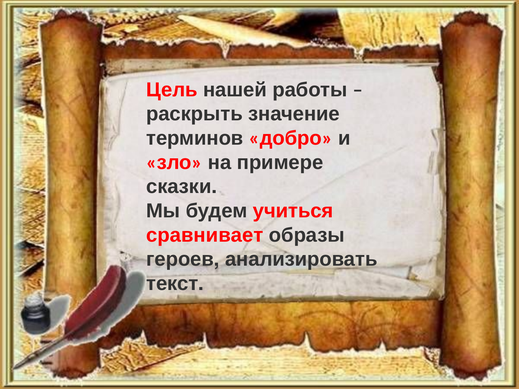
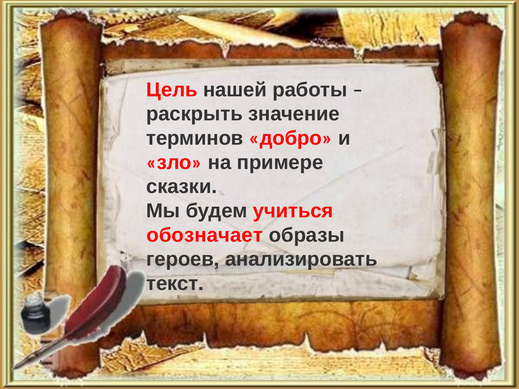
сравнивает: сравнивает -> обозначает
